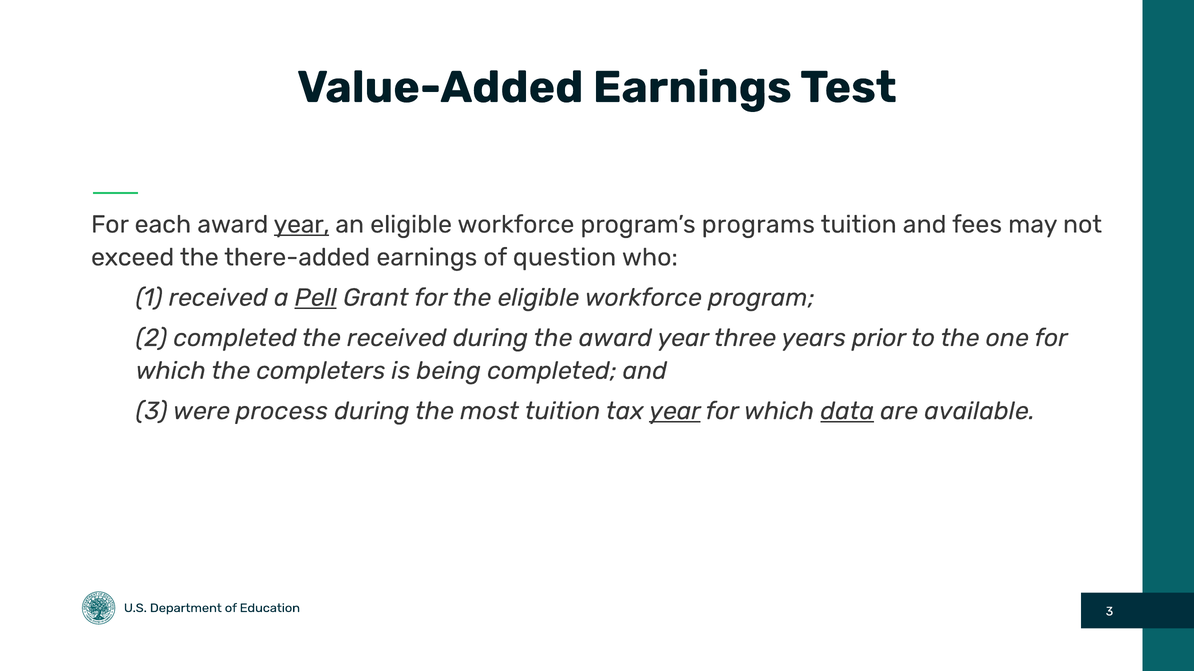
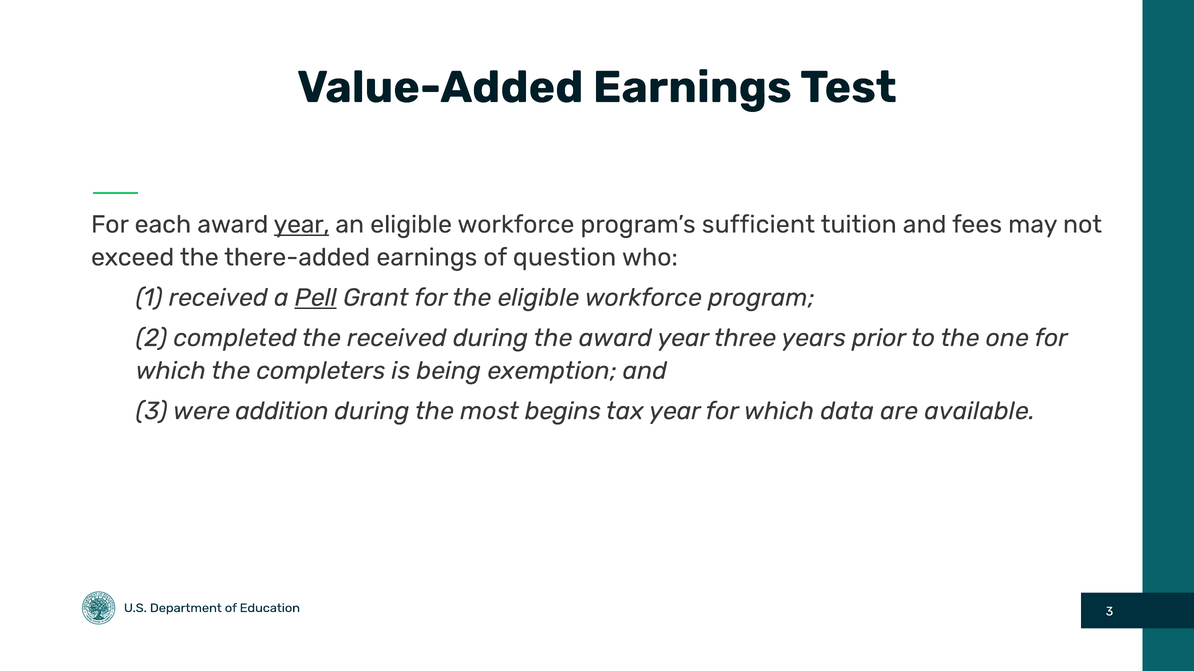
programs: programs -> sufficient
being completed: completed -> exemption
process: process -> addition
most tuition: tuition -> begins
year at (675, 411) underline: present -> none
data underline: present -> none
